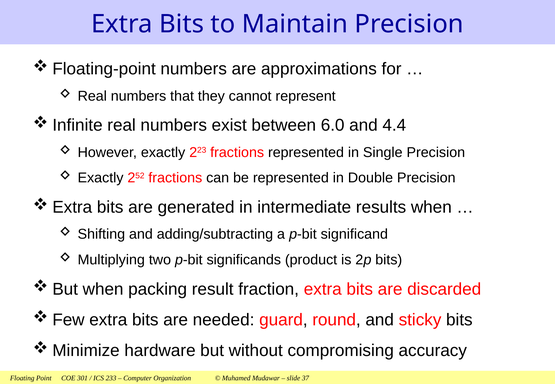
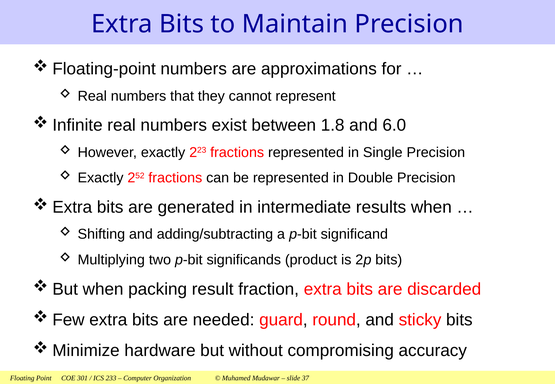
6.0: 6.0 -> 1.8
4.4: 4.4 -> 6.0
